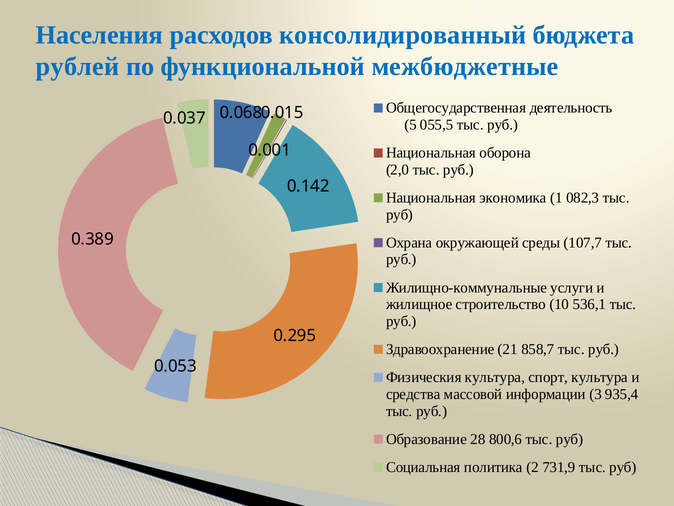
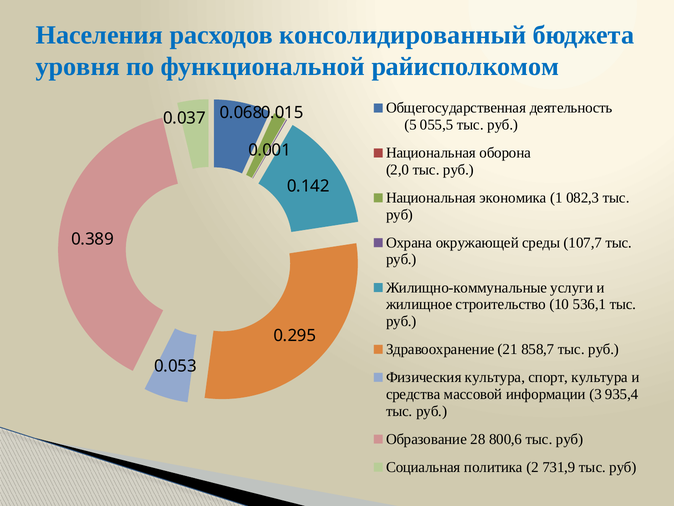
рублей: рублей -> уровня
межбюджетные: межбюджетные -> райисполкомом
